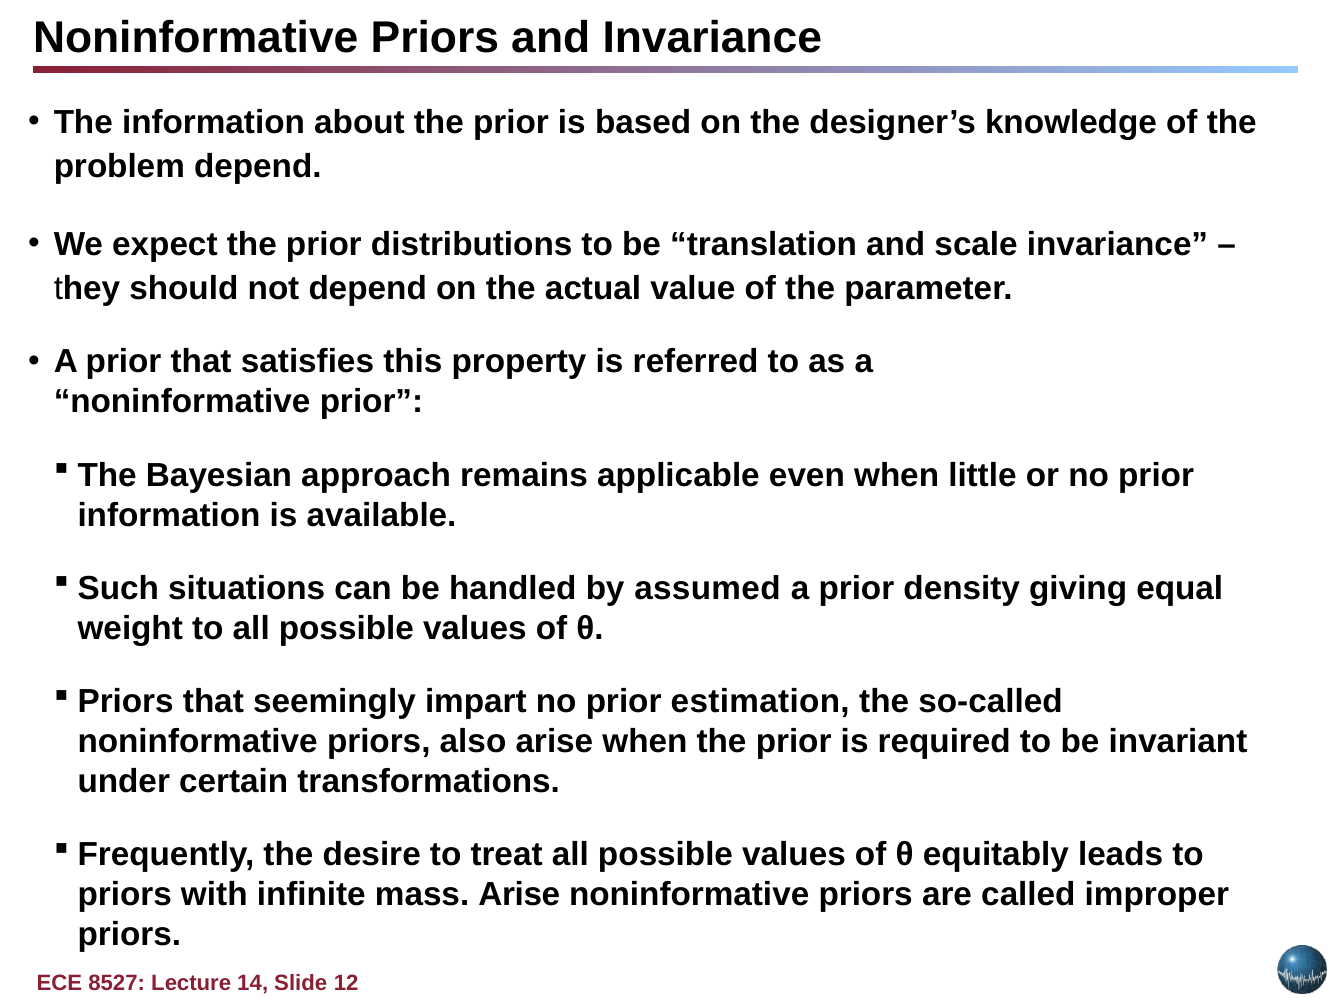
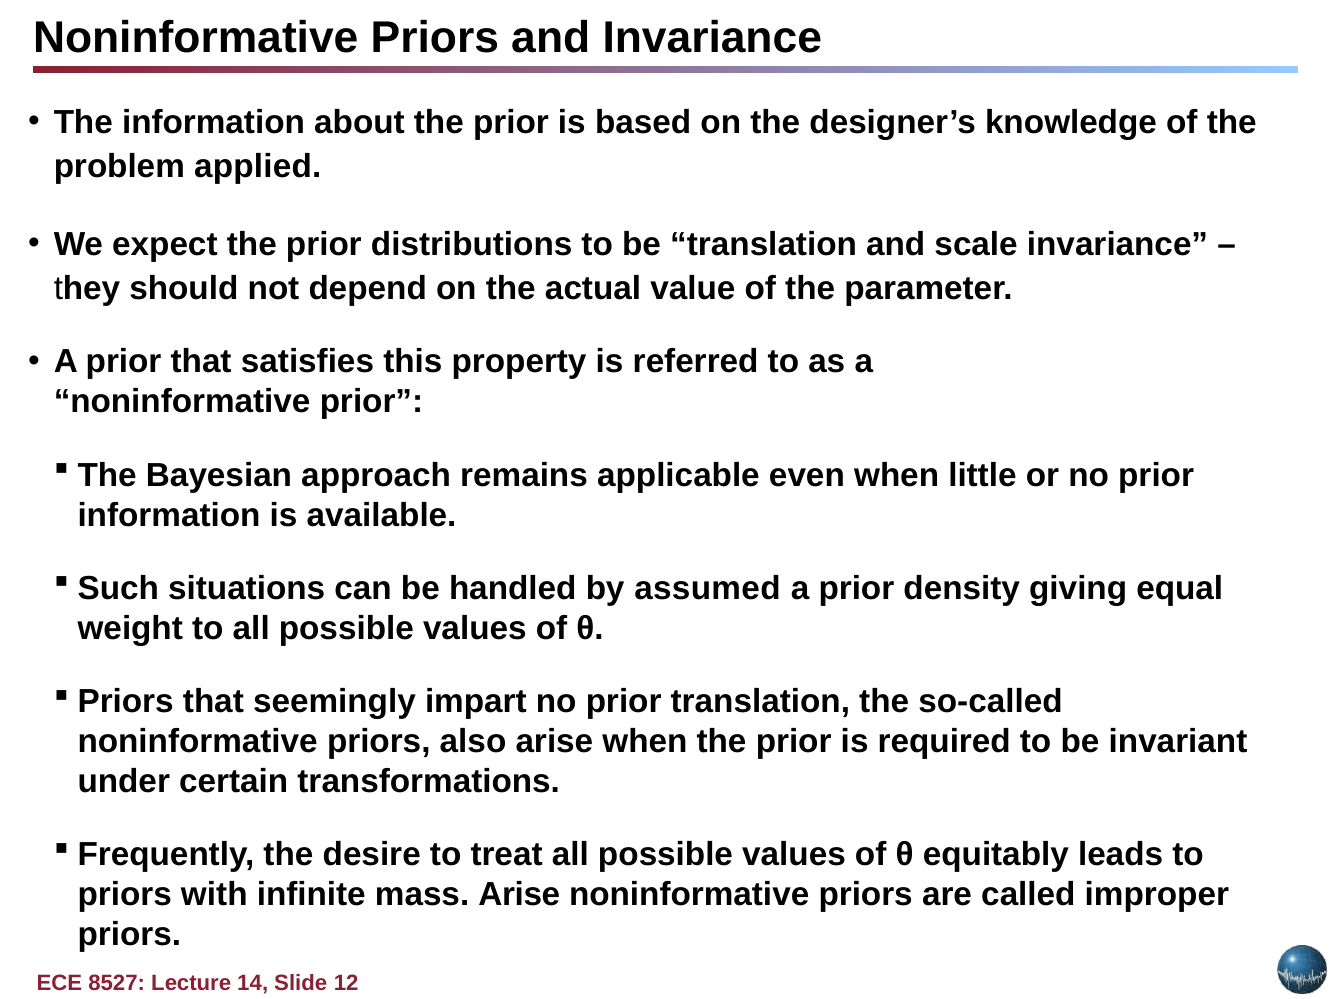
problem depend: depend -> applied
prior estimation: estimation -> translation
